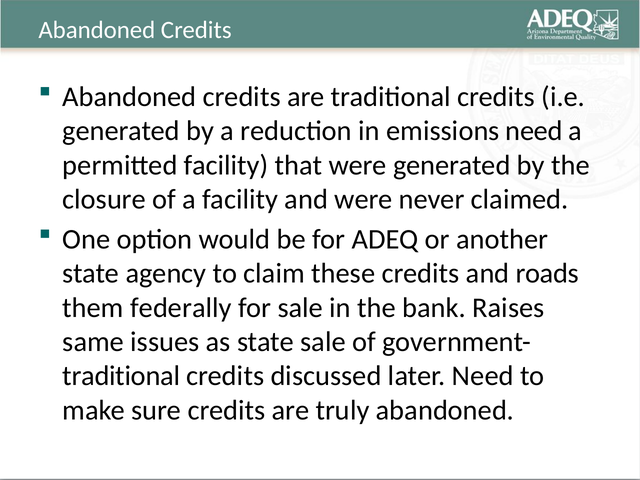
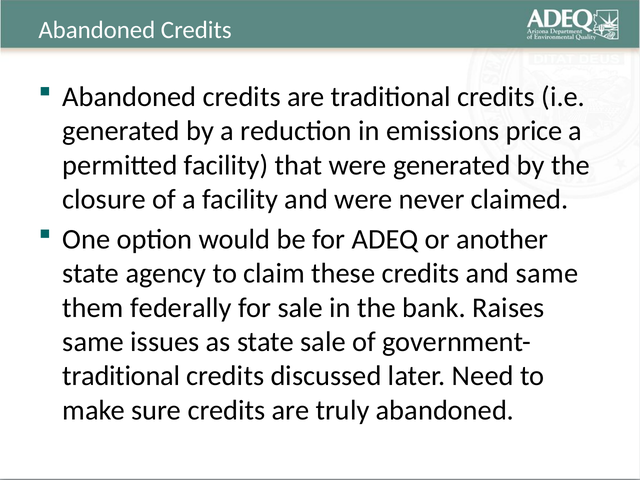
emissions need: need -> price
and roads: roads -> same
